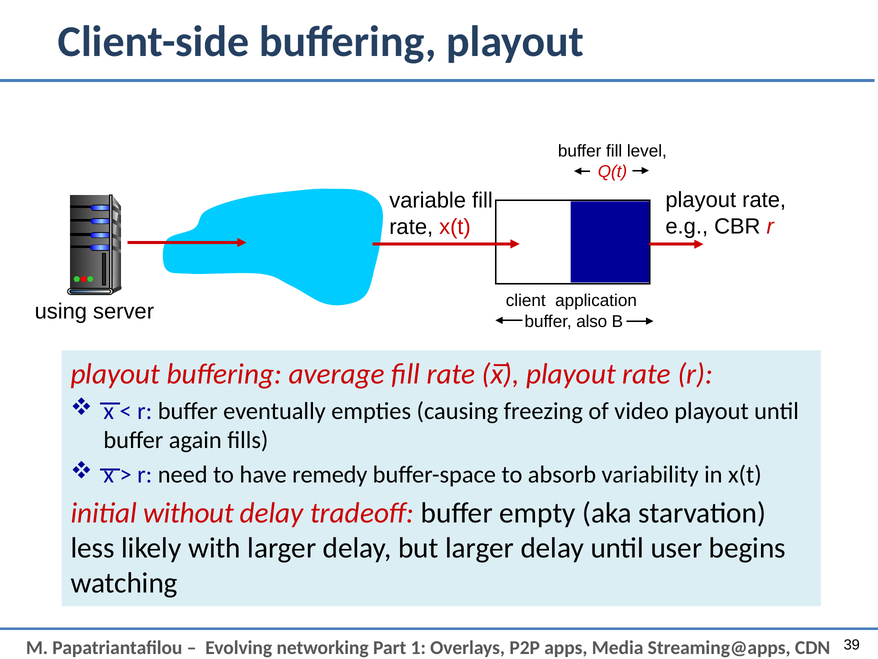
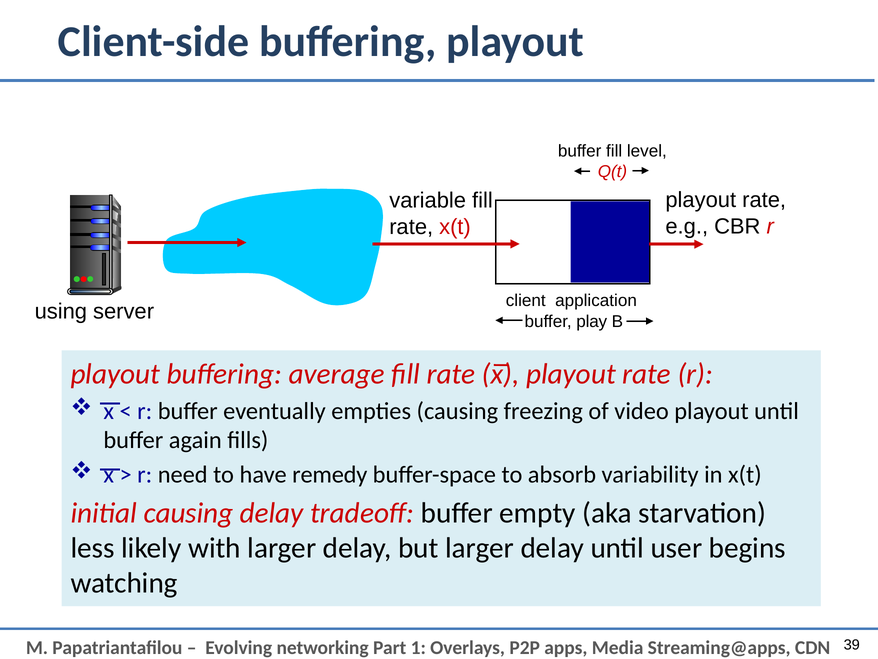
also: also -> play
initial without: without -> causing
